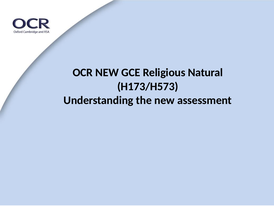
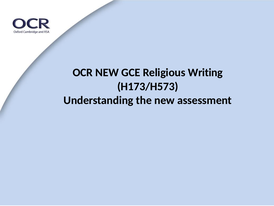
Natural: Natural -> Writing
